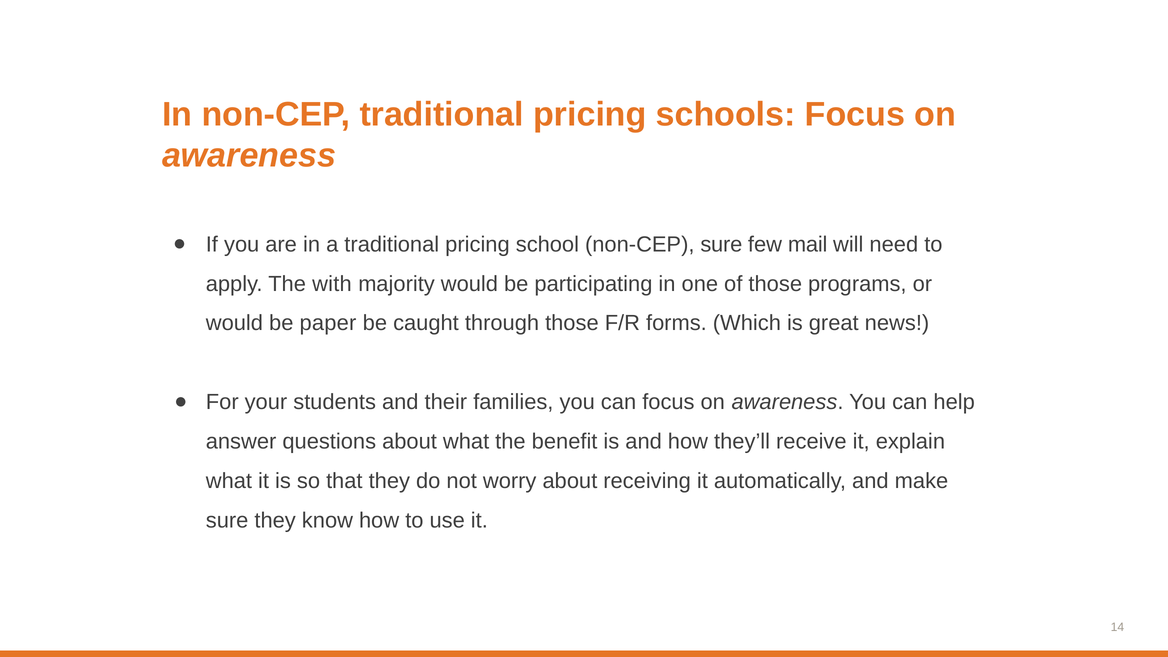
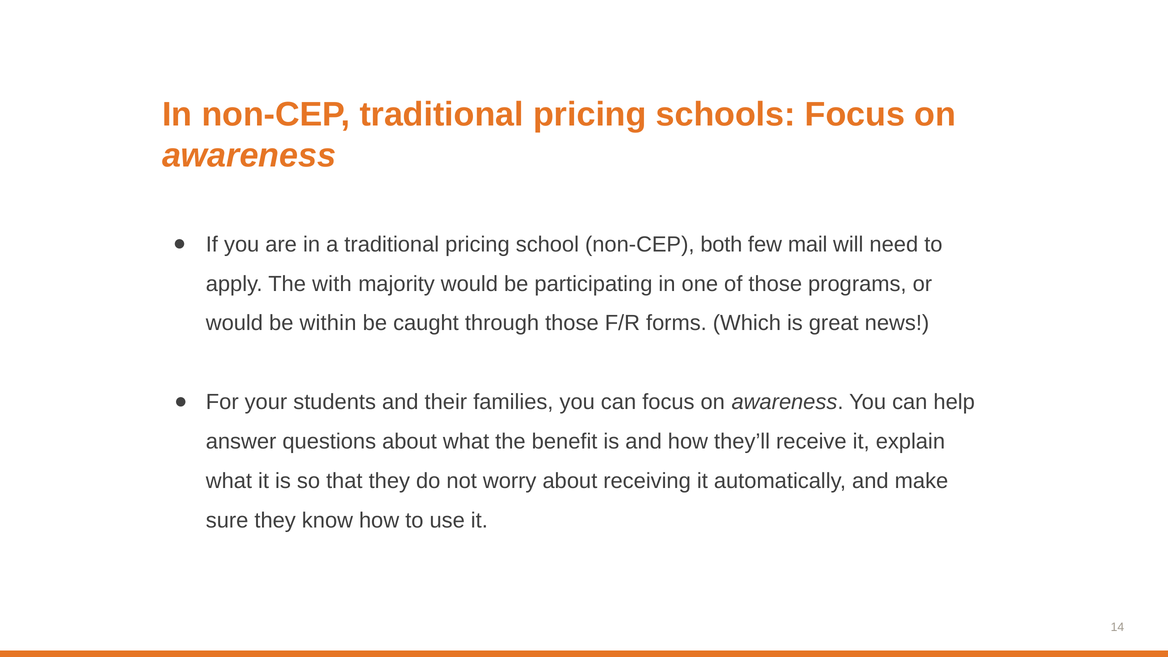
non-CEP sure: sure -> both
paper: paper -> within
